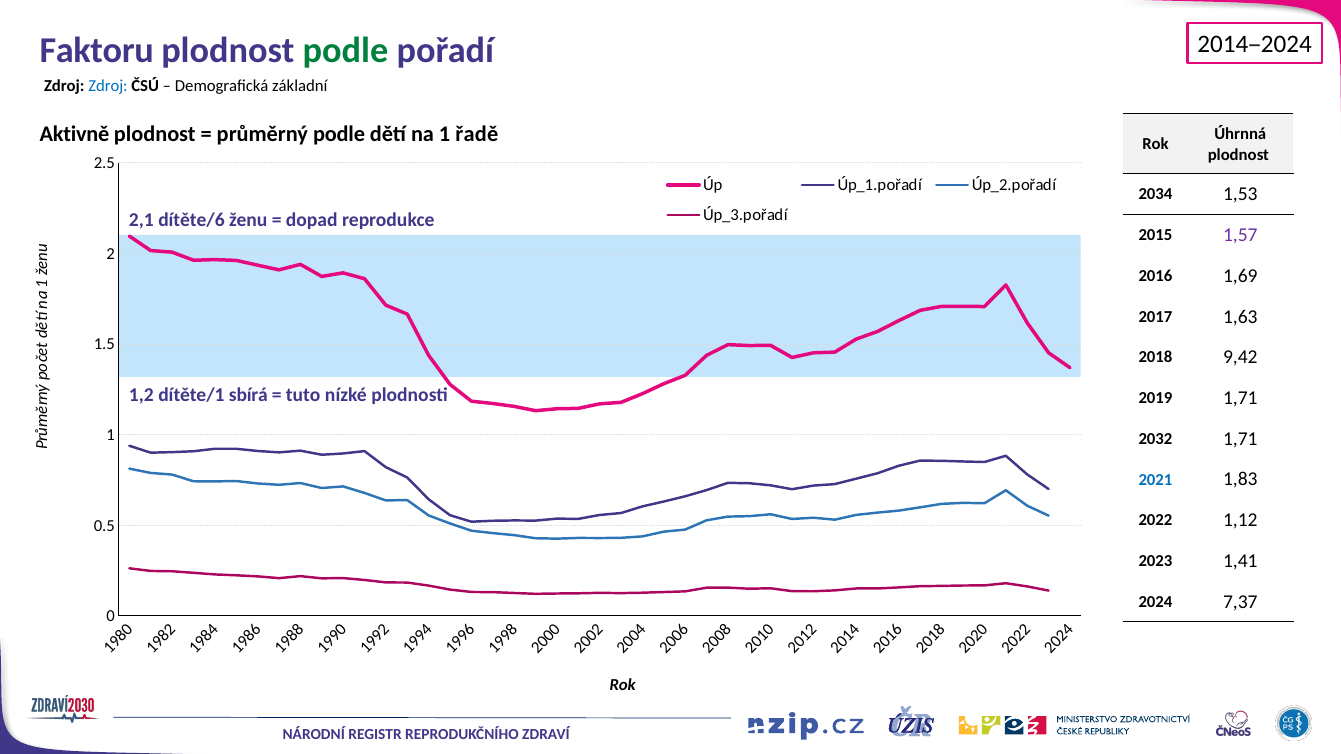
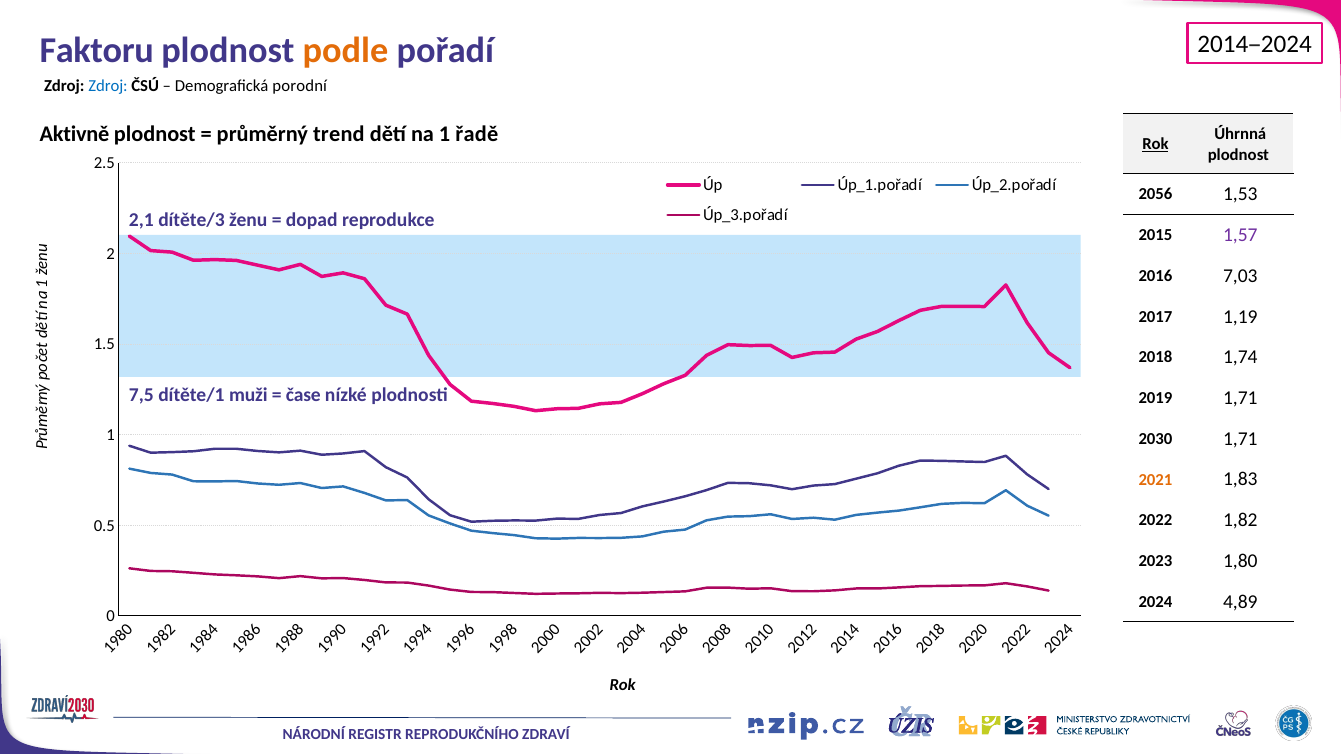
podle at (345, 51) colour: green -> orange
základní: základní -> porodní
průměrný podle: podle -> trend
Rok at (1155, 144) underline: none -> present
2034: 2034 -> 2056
dítěte/6: dítěte/6 -> dítěte/3
1,69: 1,69 -> 7,03
1,63: 1,63 -> 1,19
9,42: 9,42 -> 1,74
1,2: 1,2 -> 7,5
sbírá: sbírá -> muži
tuto: tuto -> čase
2032: 2032 -> 2030
2021 colour: blue -> orange
1,12: 1,12 -> 1,82
1,41: 1,41 -> 1,80
7,37: 7,37 -> 4,89
